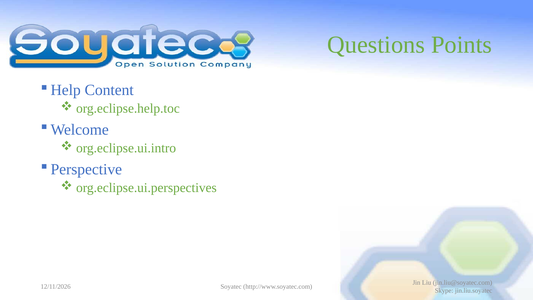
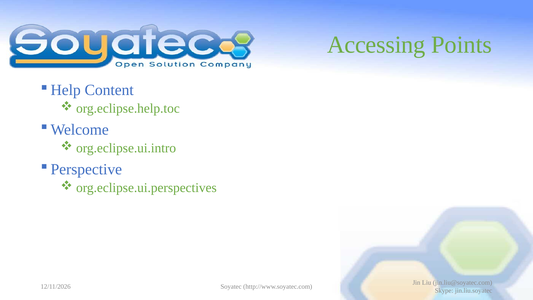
Questions: Questions -> Accessing
